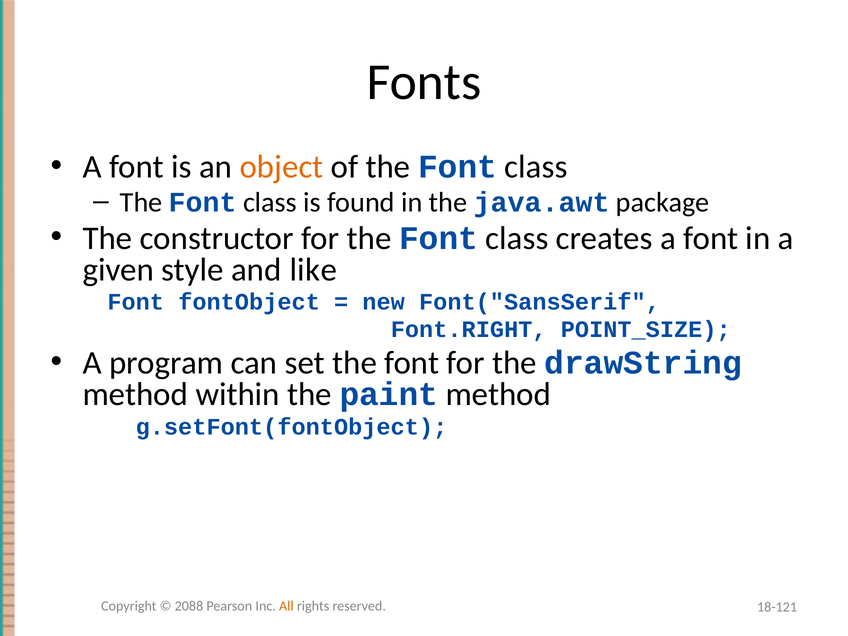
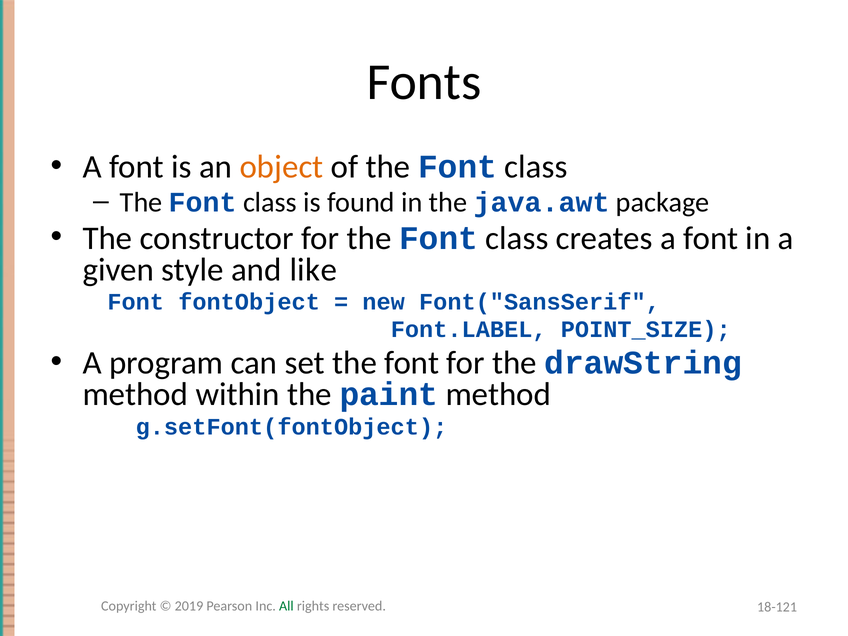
Font.RIGHT: Font.RIGHT -> Font.LABEL
2088: 2088 -> 2019
All colour: orange -> green
